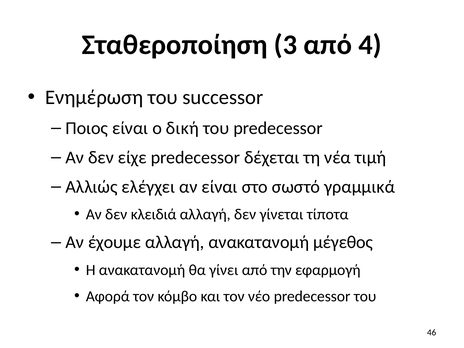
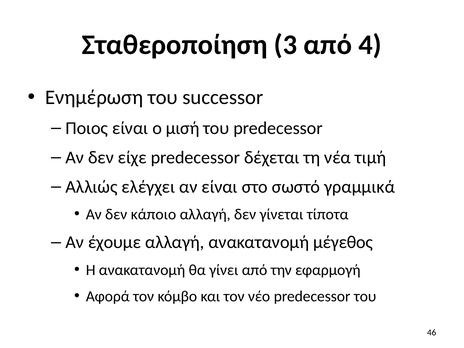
δική: δική -> μισή
κλειδιά: κλειδιά -> κάποιο
